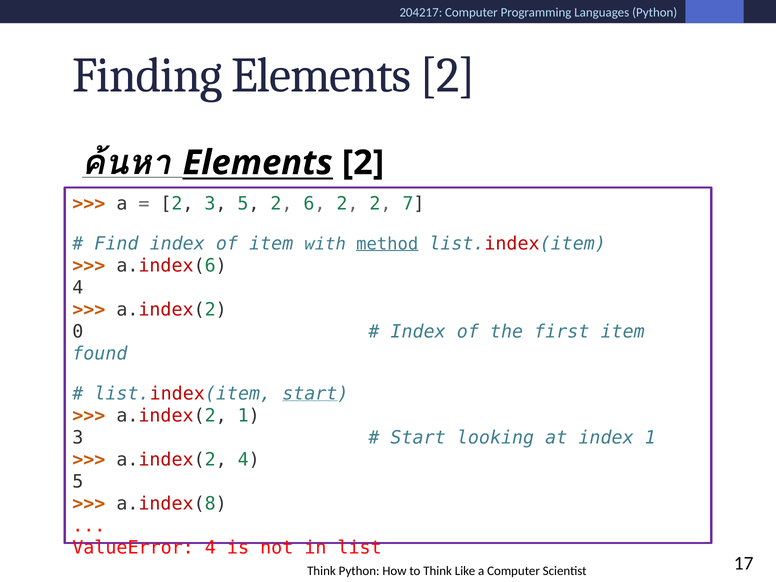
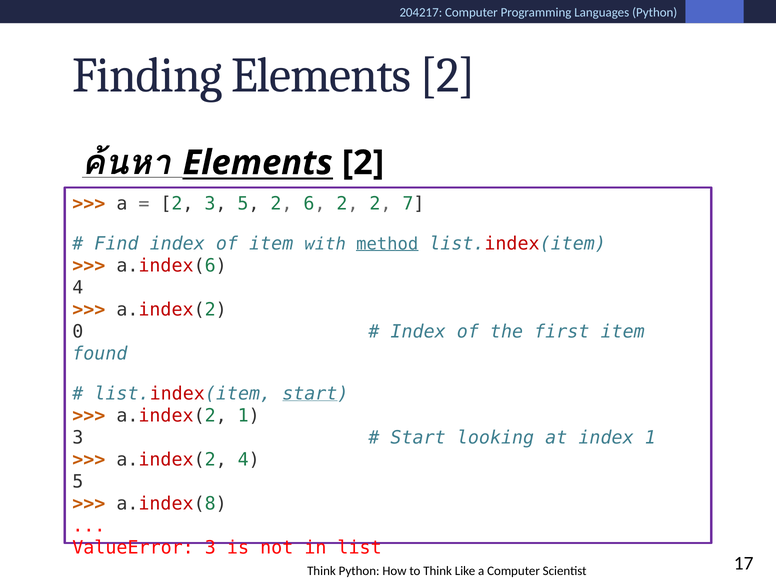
ValueError 4: 4 -> 3
